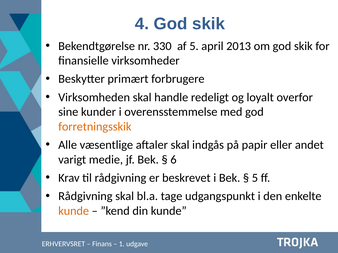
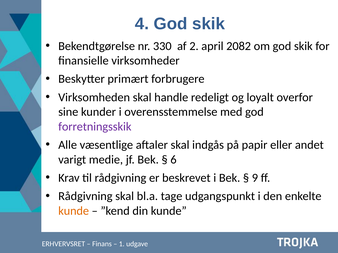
af 5: 5 -> 2
2013: 2013 -> 2082
forretningsskik colour: orange -> purple
5 at (255, 178): 5 -> 9
